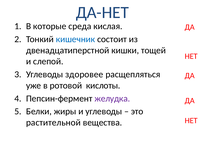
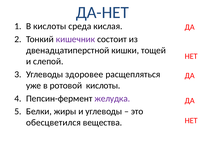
В которые: которые -> кислоты
кишечник colour: blue -> purple
растительной: растительной -> обесцветился
